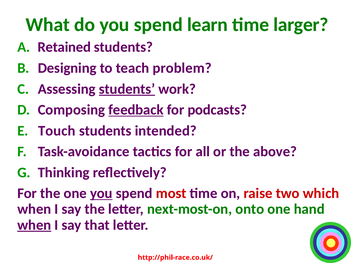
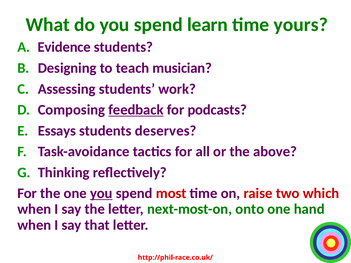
larger: larger -> yours
Retained: Retained -> Evidence
problem: problem -> musician
students at (127, 89) underline: present -> none
Touch: Touch -> Essays
intended: intended -> deserves
when at (34, 225) underline: present -> none
